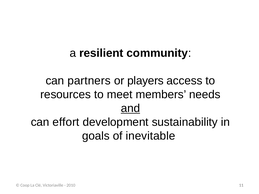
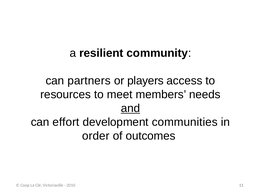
sustainability: sustainability -> communities
goals: goals -> order
inevitable: inevitable -> outcomes
